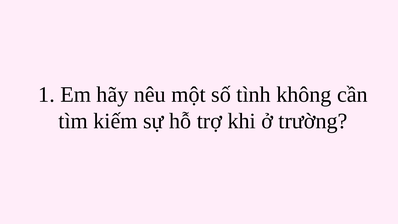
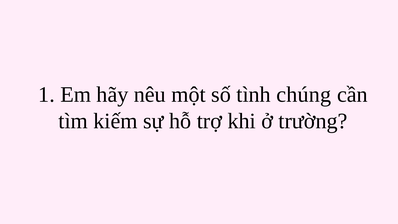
không: không -> chúng
